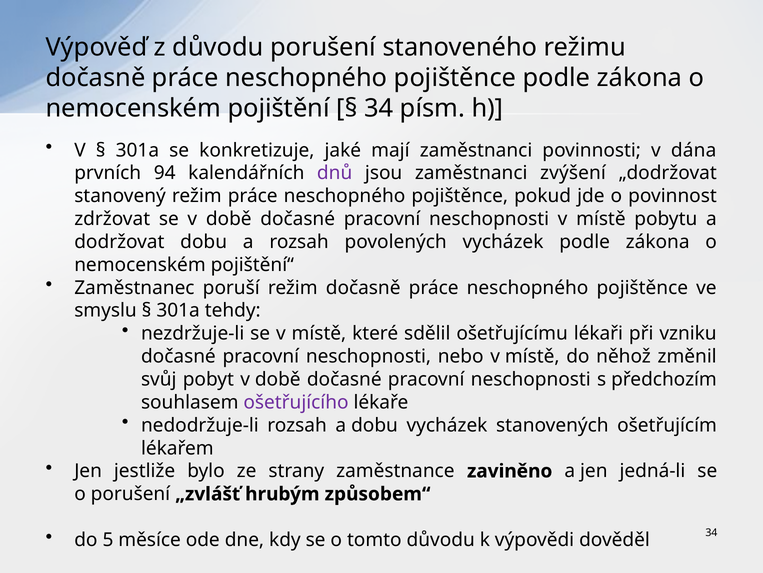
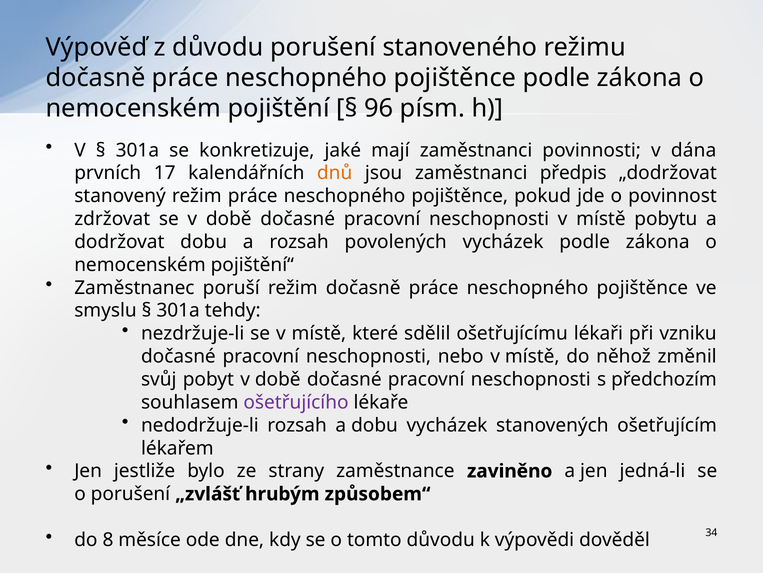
34 at (379, 108): 34 -> 96
94: 94 -> 17
dnů colour: purple -> orange
zvýšení: zvýšení -> předpis
5: 5 -> 8
